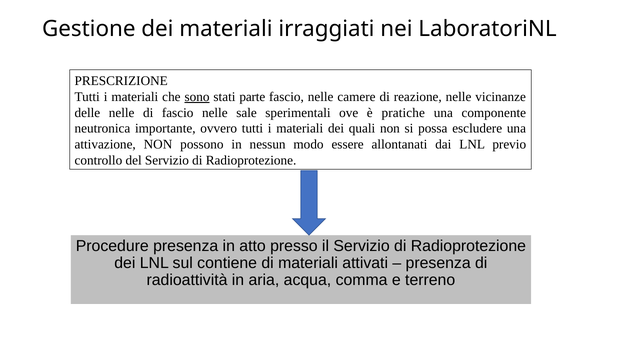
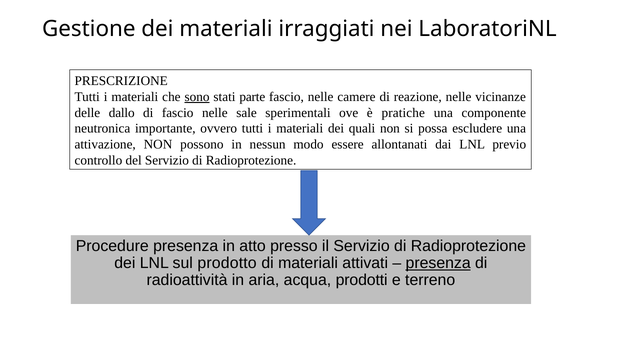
delle nelle: nelle -> dallo
contiene: contiene -> prodotto
presenza at (438, 263) underline: none -> present
comma: comma -> prodotti
